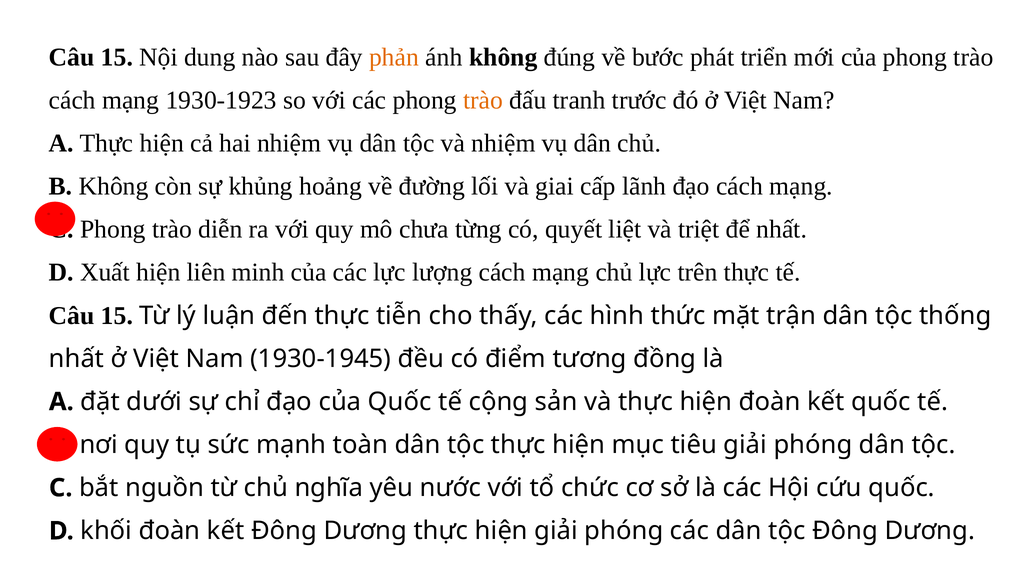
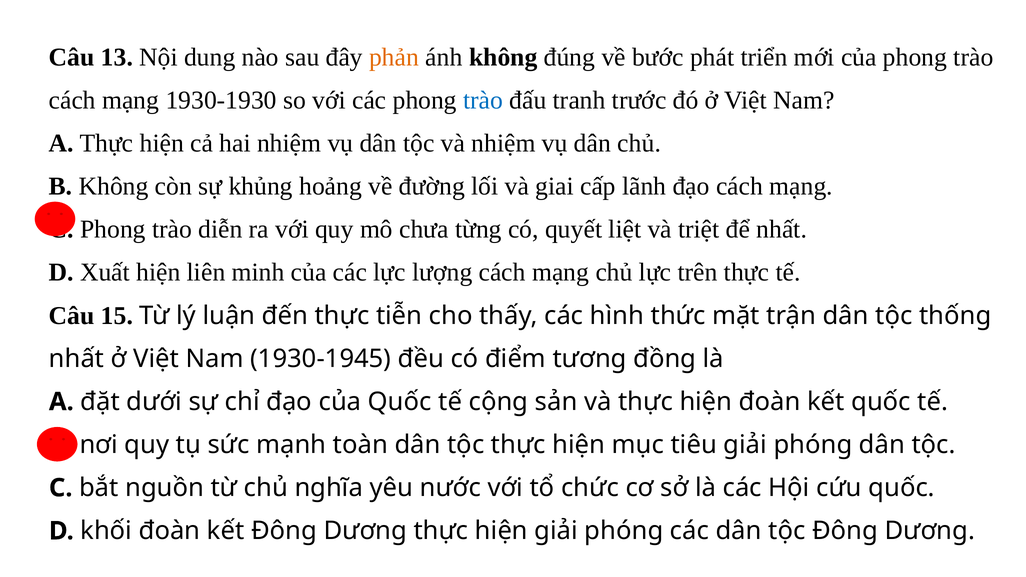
15 at (117, 57): 15 -> 13
1930-1923: 1930-1923 -> 1930-1930
trào at (483, 100) colour: orange -> blue
